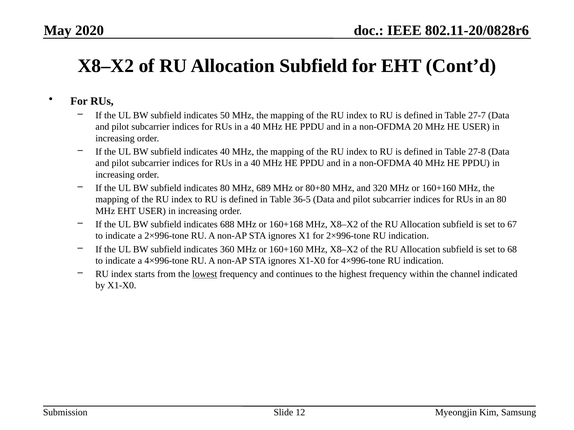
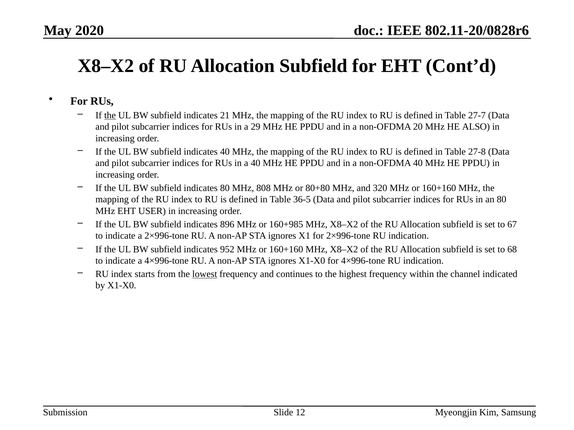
the at (110, 116) underline: none -> present
50: 50 -> 21
40 at (256, 127): 40 -> 29
HE USER: USER -> ALSO
689: 689 -> 808
688: 688 -> 896
160+168: 160+168 -> 160+985
360: 360 -> 952
